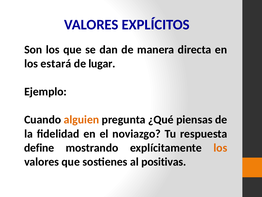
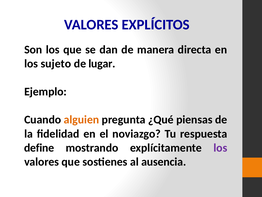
estará: estará -> sujeto
los at (220, 147) colour: orange -> purple
positivas: positivas -> ausencia
